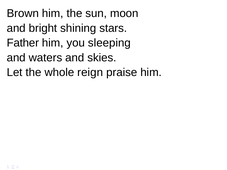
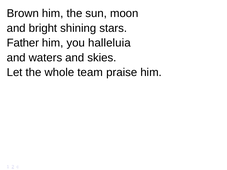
sleeping: sleeping -> halleluia
reign: reign -> team
